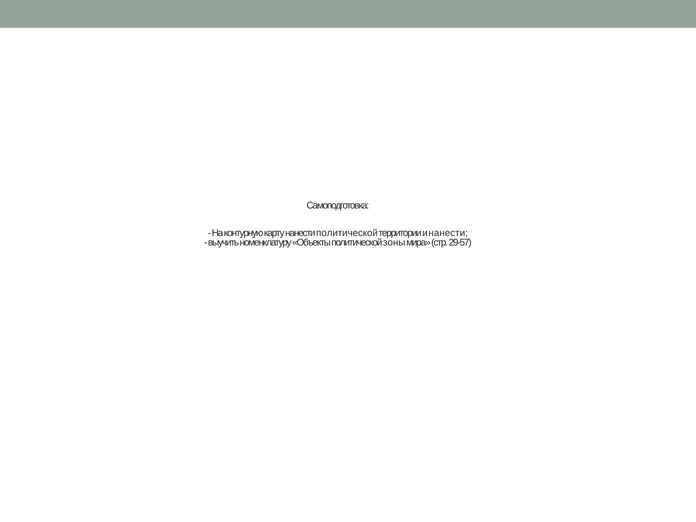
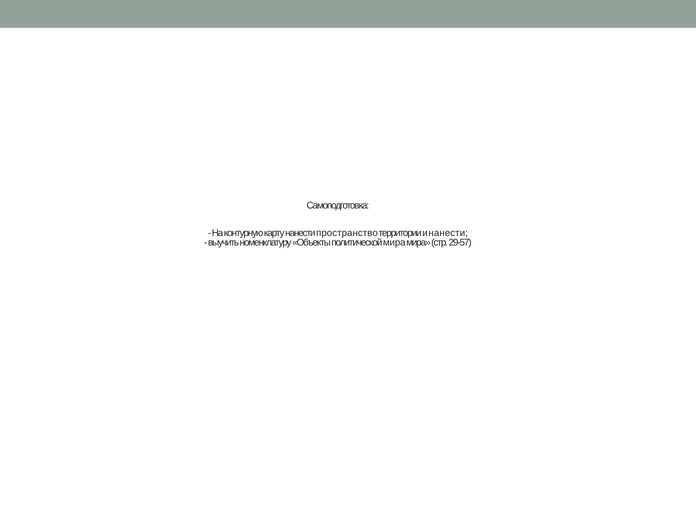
нанести политической: политической -> пространство
политической зоны: зоны -> мира
